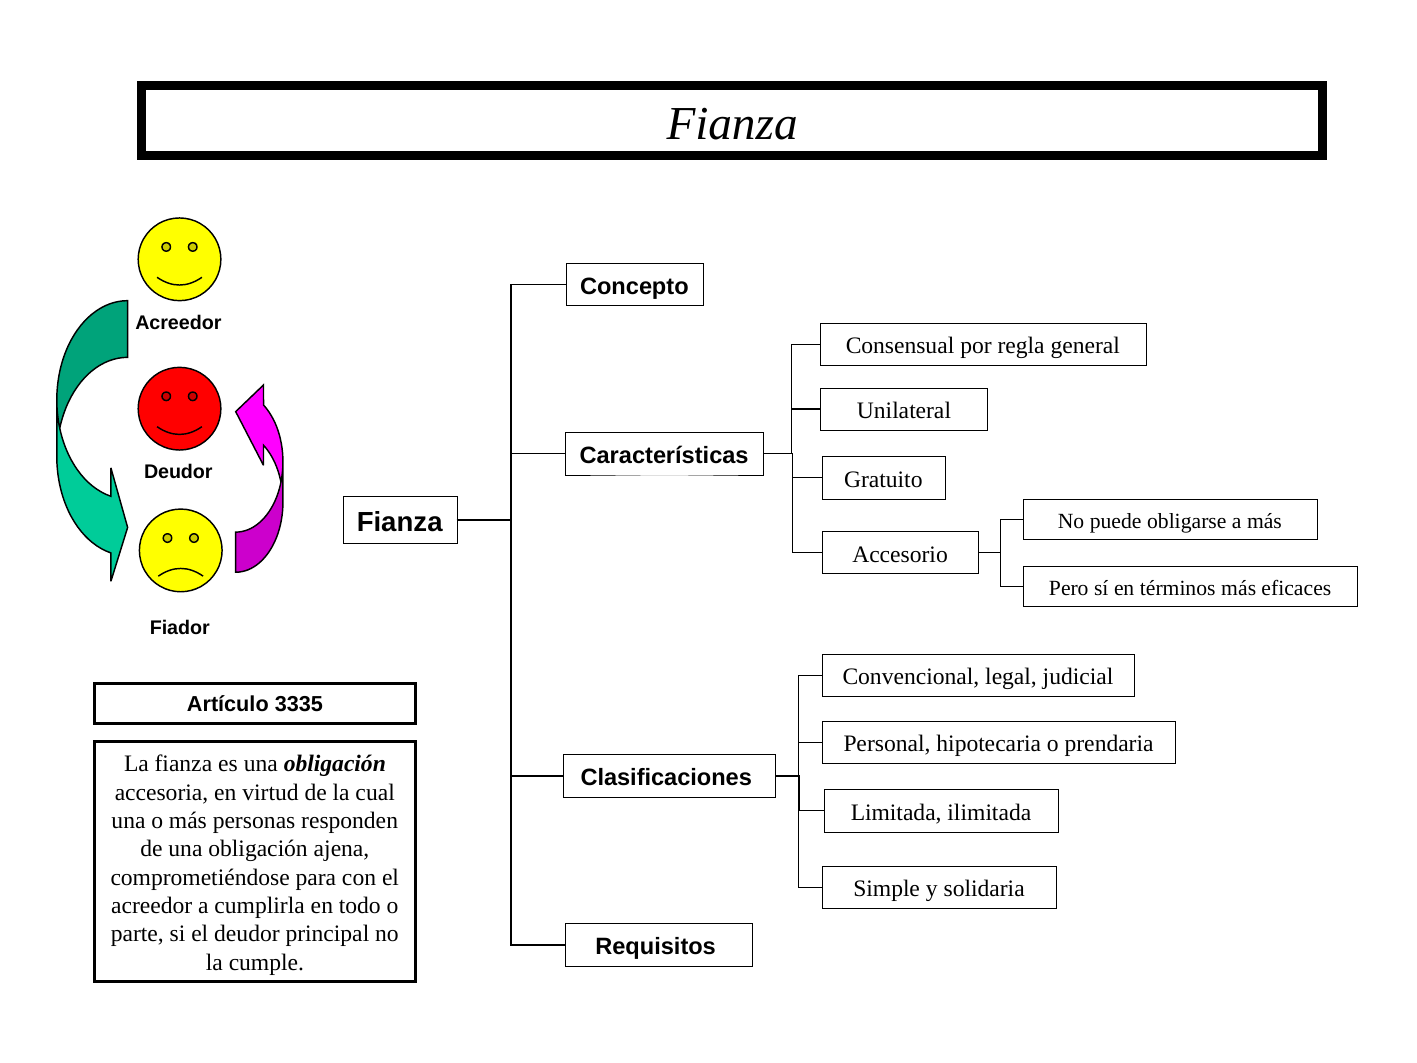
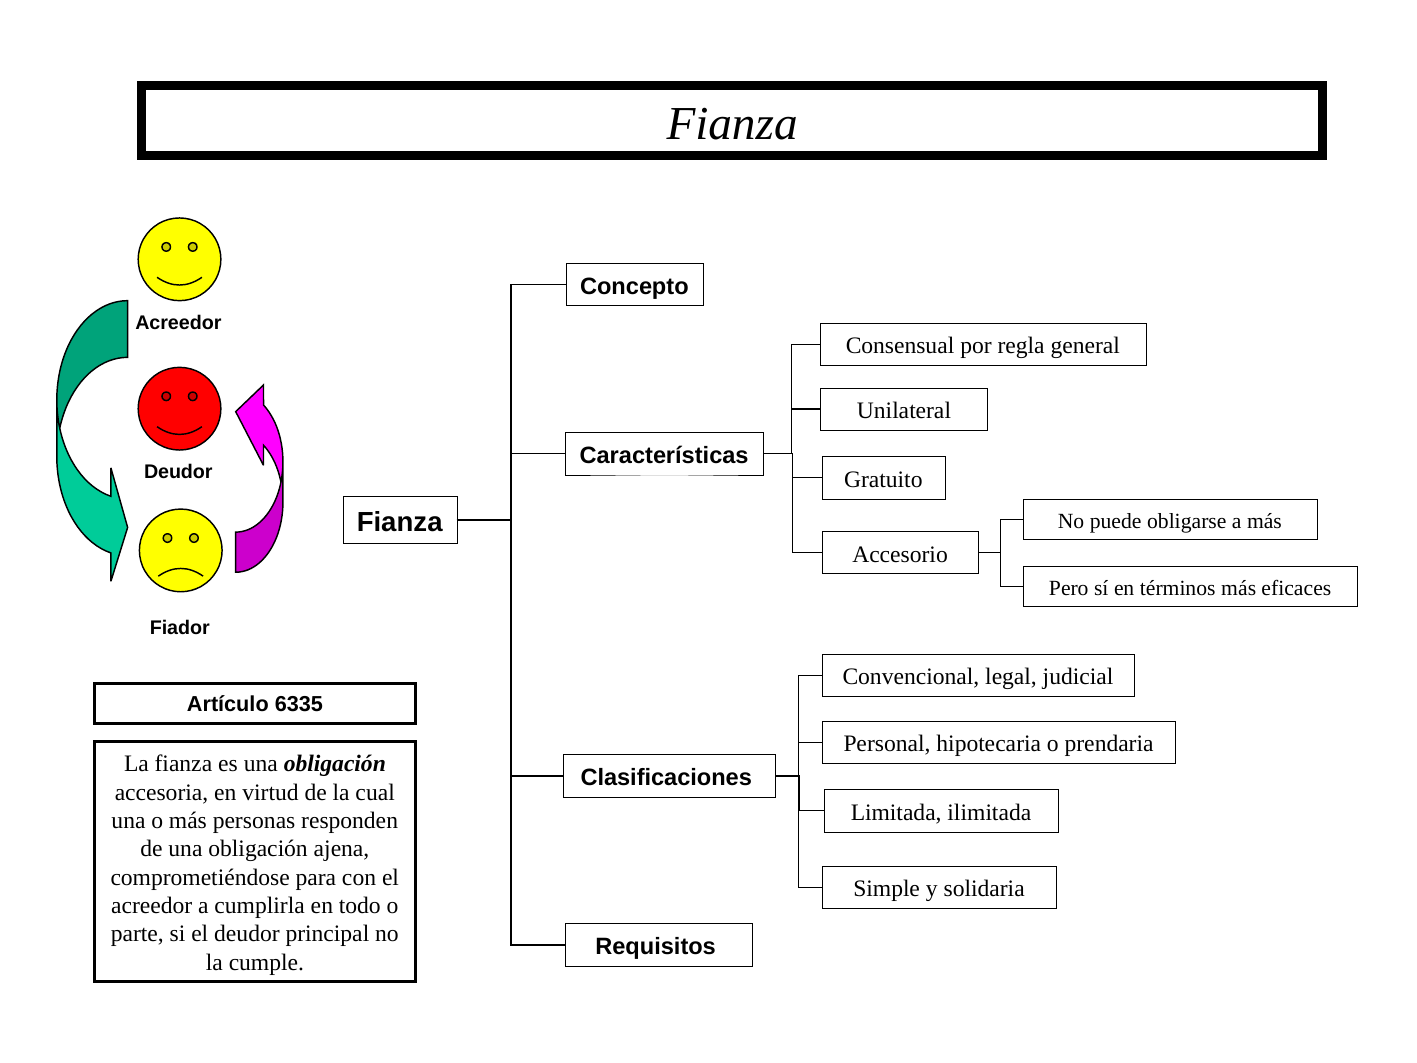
3335: 3335 -> 6335
